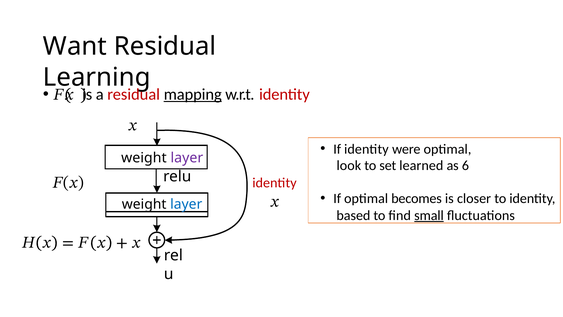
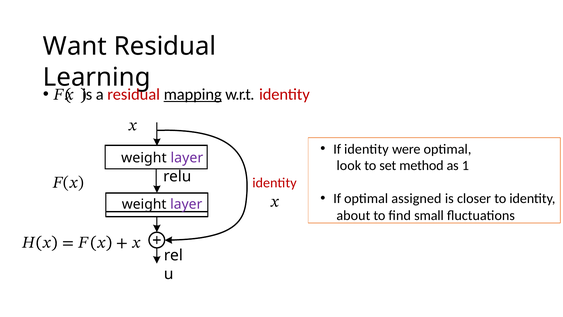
learned: learned -> method
6: 6 -> 1
becomes: becomes -> assigned
layer at (186, 204) colour: blue -> purple
based: based -> about
small underline: present -> none
